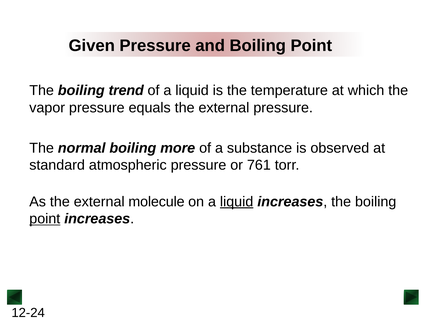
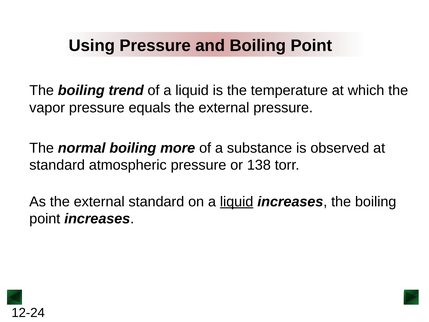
Given: Given -> Using
761: 761 -> 138
external molecule: molecule -> standard
point at (45, 219) underline: present -> none
